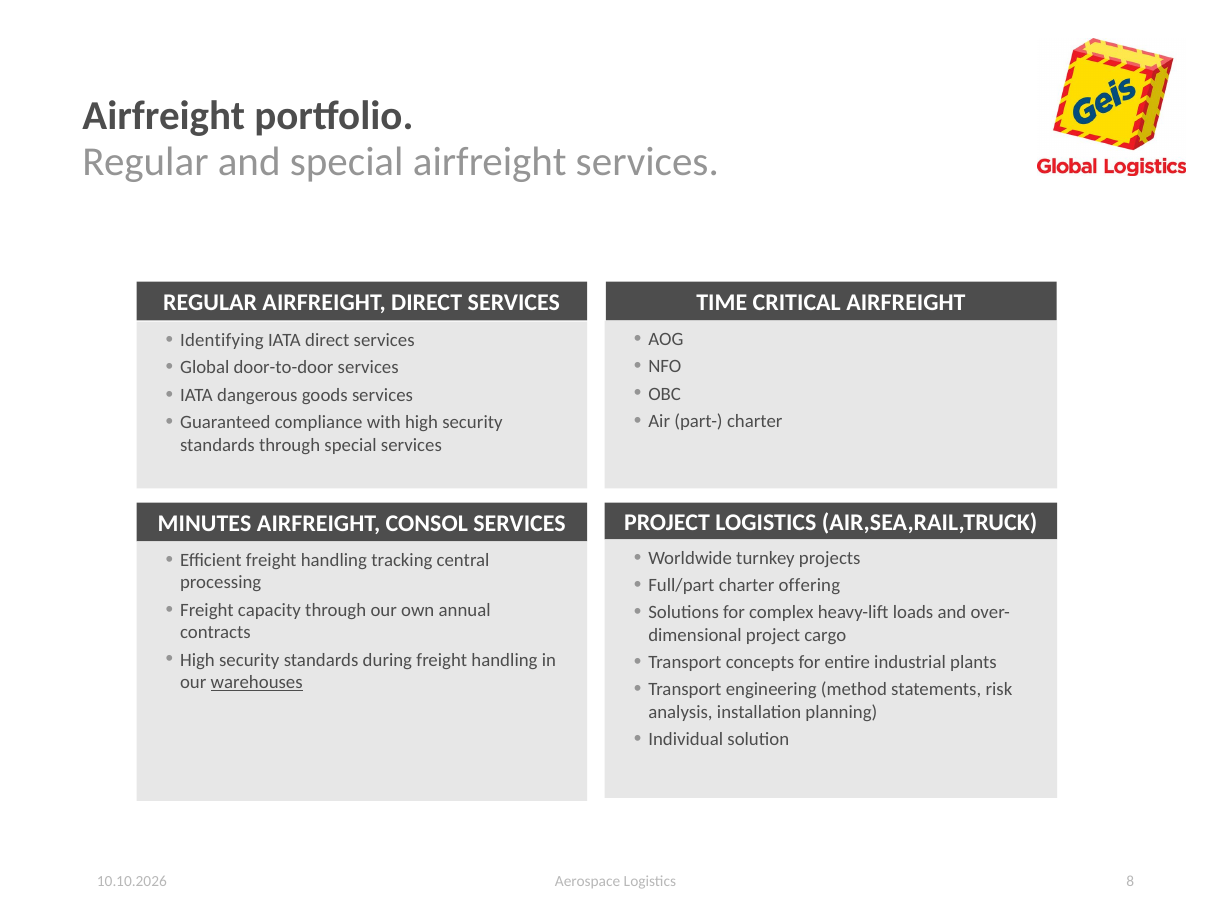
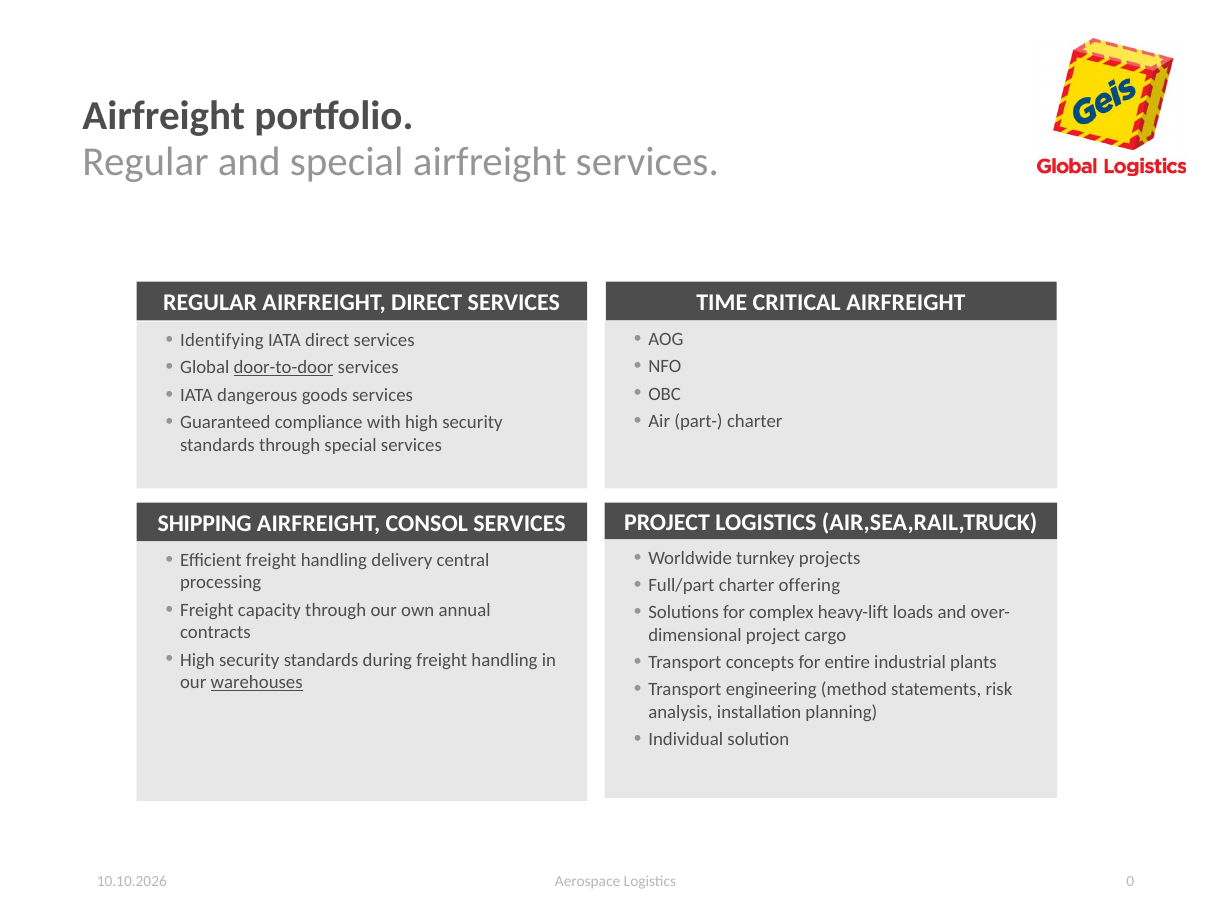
door-to-door underline: none -> present
MINUTES: MINUTES -> SHIPPING
tracking: tracking -> delivery
8: 8 -> 0
